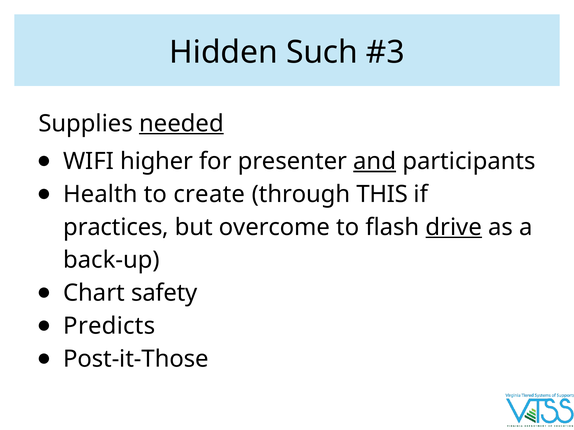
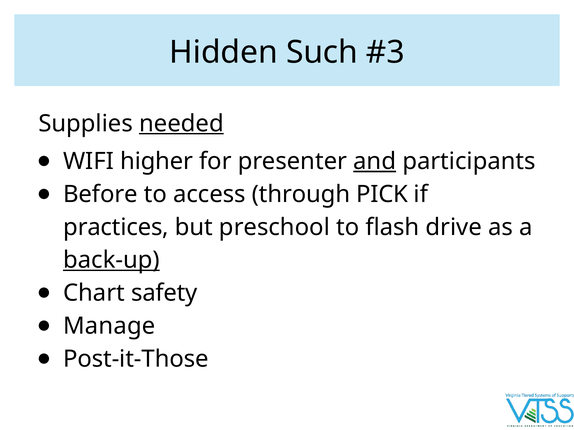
Health: Health -> Before
create: create -> access
THIS: THIS -> PICK
overcome: overcome -> preschool
drive underline: present -> none
back-up underline: none -> present
Predicts: Predicts -> Manage
